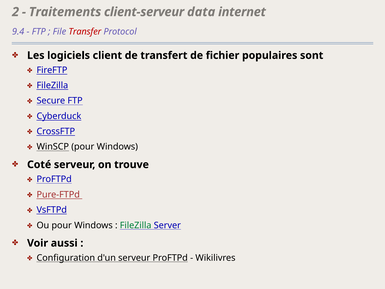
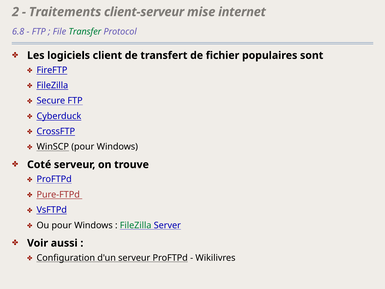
data: data -> mise
9.4: 9.4 -> 6.8
Transfer colour: red -> green
